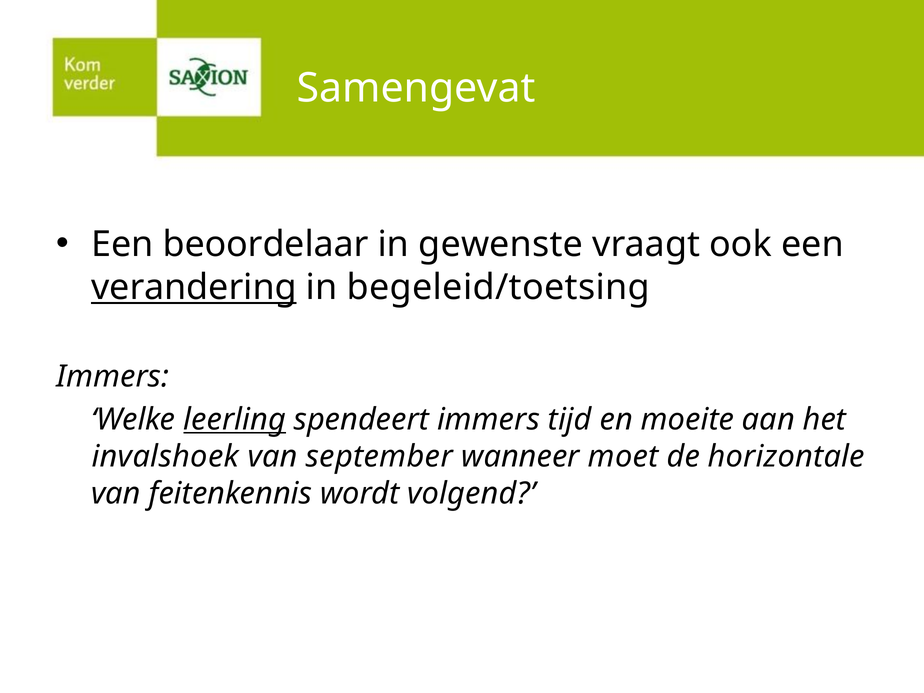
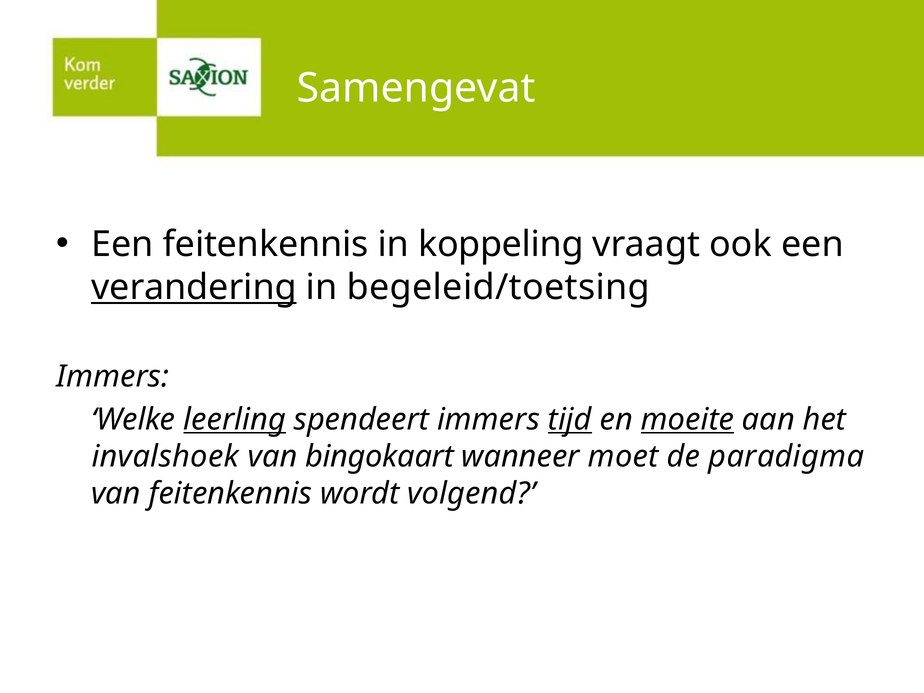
Een beoordelaar: beoordelaar -> feitenkennis
gewenste: gewenste -> koppeling
tijd underline: none -> present
moeite underline: none -> present
september: september -> bingokaart
horizontale: horizontale -> paradigma
